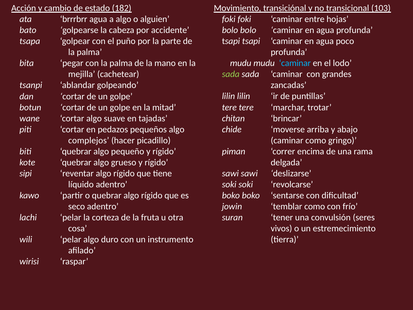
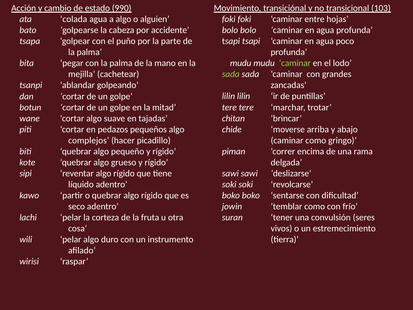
182: 182 -> 990
brrrbrr: brrrbrr -> colada
caminar at (295, 63) colour: light blue -> light green
